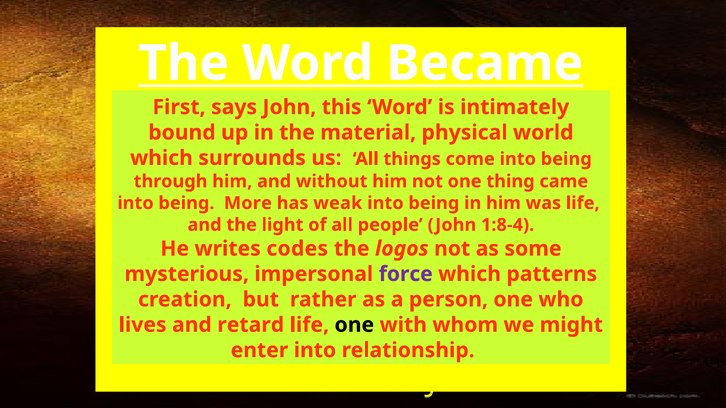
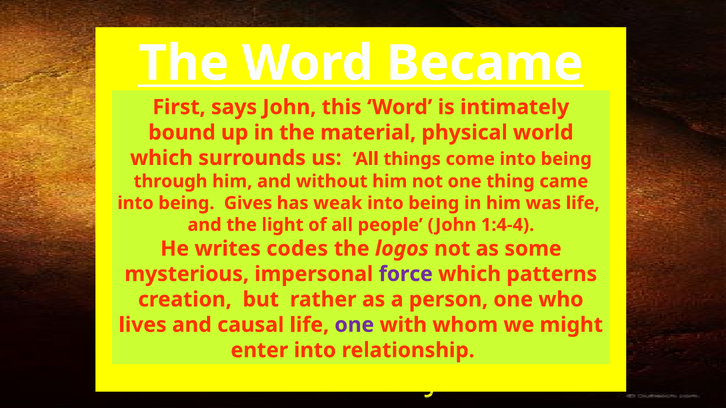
More: More -> Gives
1:8-4: 1:8-4 -> 1:4-4
retard: retard -> causal
one at (354, 325) colour: black -> purple
